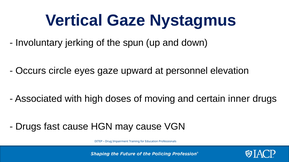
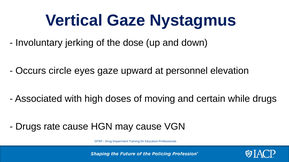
spun: spun -> dose
inner: inner -> while
fast: fast -> rate
